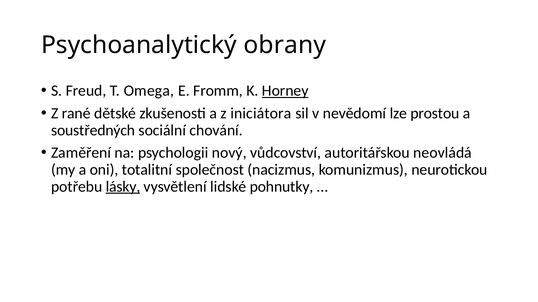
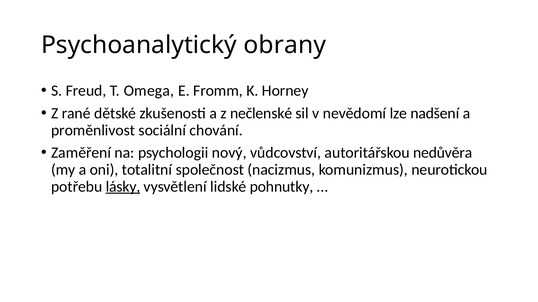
Horney underline: present -> none
iniciátora: iniciátora -> nečlenské
prostou: prostou -> nadšení
soustředných: soustředných -> proměnlivost
neovládá: neovládá -> nedůvěra
